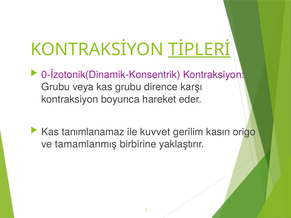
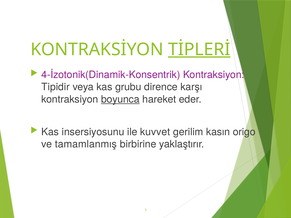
0-İzotonik(Dinamik-Konsentrik: 0-İzotonik(Dinamik-Konsentrik -> 4-İzotonik(Dinamik-Konsentrik
Grubu at (56, 87): Grubu -> Tipidir
boyunca underline: none -> present
tanımlanamaz: tanımlanamaz -> insersiyosunu
